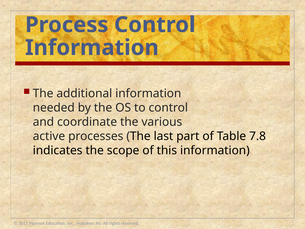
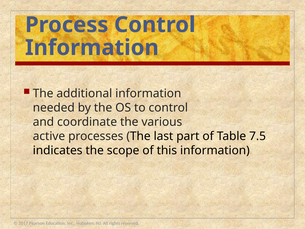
7.8: 7.8 -> 7.5
